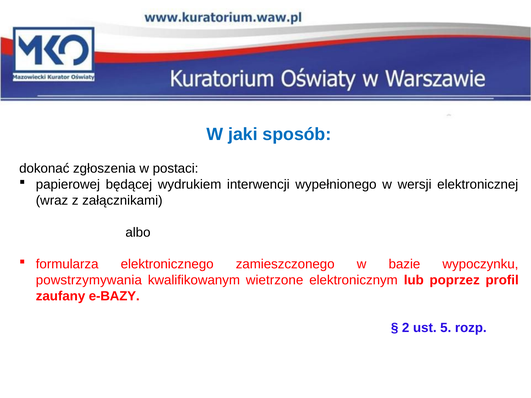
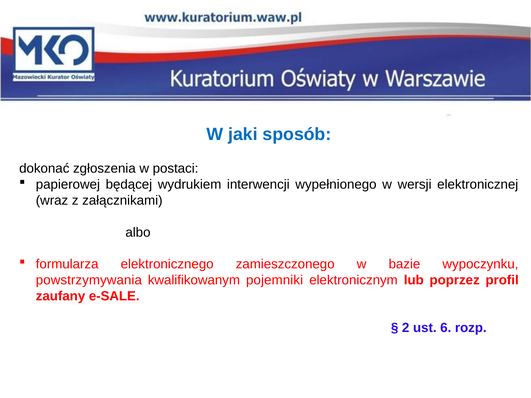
wietrzone: wietrzone -> pojemniki
e-BAZY: e-BAZY -> e-SALE
5: 5 -> 6
